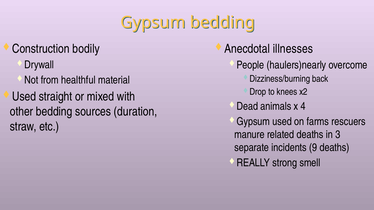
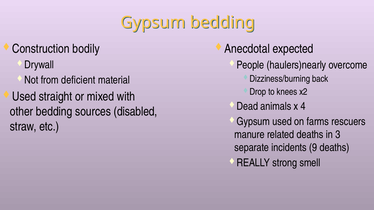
illnesses: illnesses -> expected
healthful: healthful -> deficient
duration: duration -> disabled
